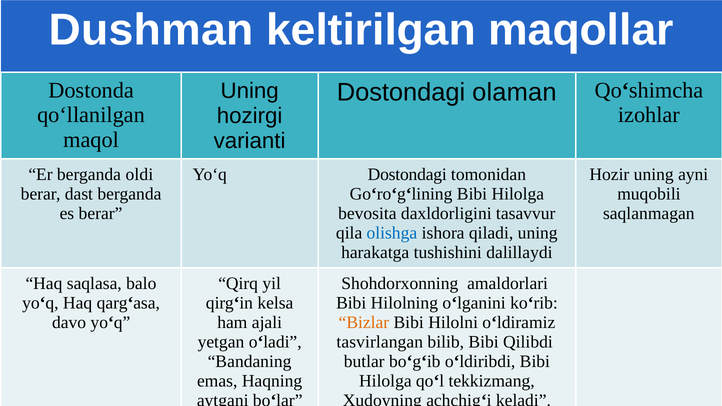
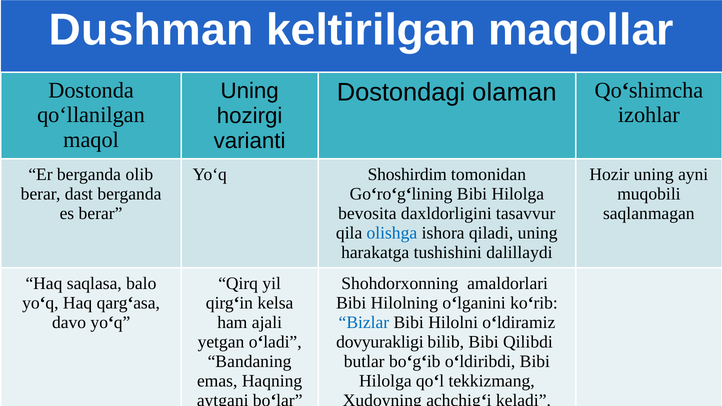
oldi: oldi -> olib
Yo‘q Dostondagi: Dostondagi -> Shoshirdim
Bizlar colour: orange -> blue
tasvirlangan: tasvirlangan -> dovyurakligi
